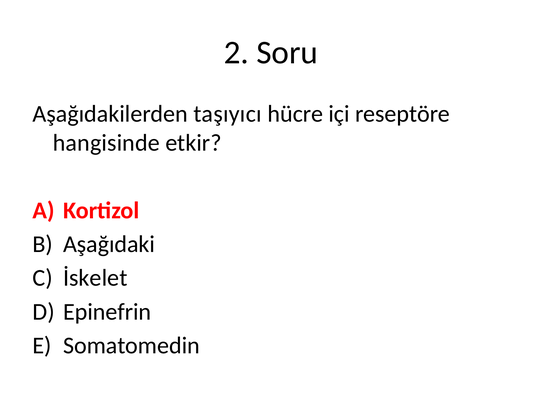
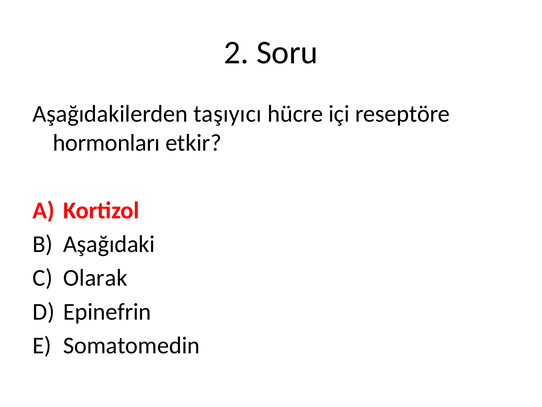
hangisinde: hangisinde -> hormonları
İskelet: İskelet -> Olarak
